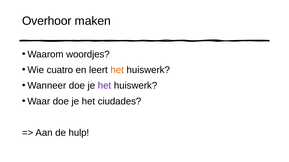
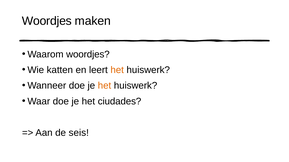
Overhoor at (47, 21): Overhoor -> Woordjes
cuatro: cuatro -> katten
het at (104, 86) colour: purple -> orange
hulp: hulp -> seis
